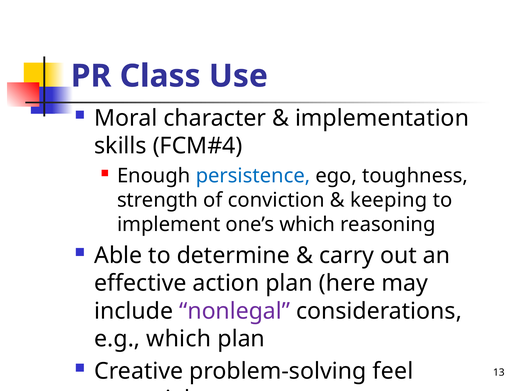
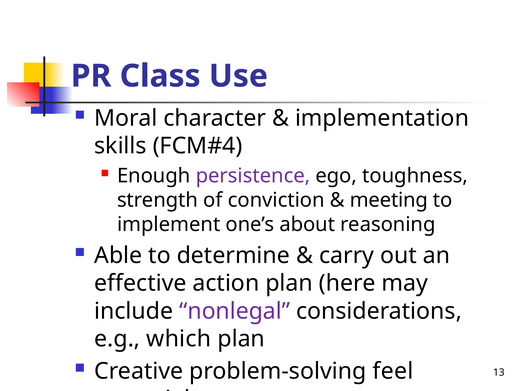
persistence colour: blue -> purple
keeping: keeping -> meeting
one’s which: which -> about
